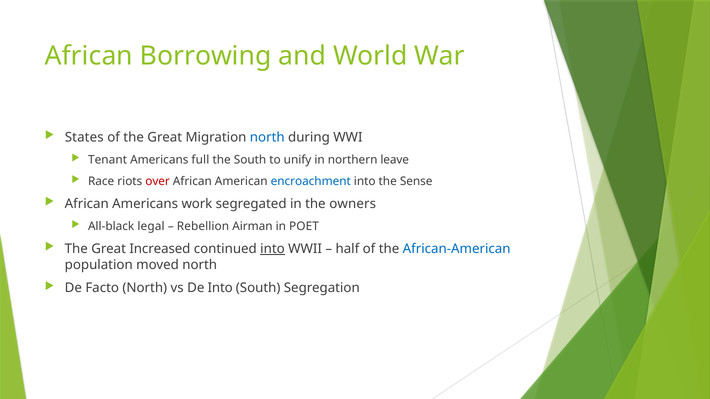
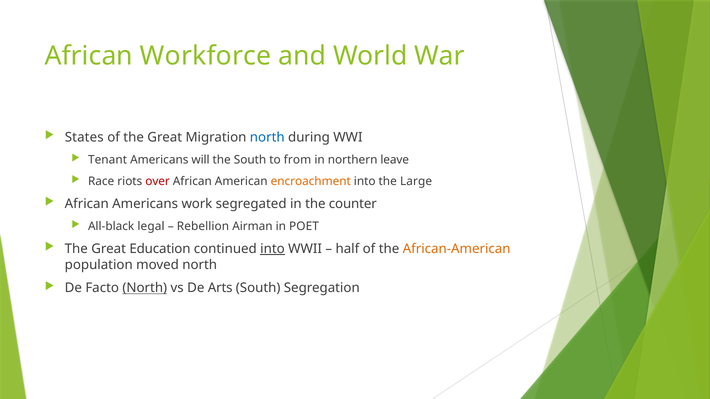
Borrowing: Borrowing -> Workforce
full: full -> will
unify: unify -> from
encroachment colour: blue -> orange
Sense: Sense -> Large
owners: owners -> counter
Increased: Increased -> Education
African-American colour: blue -> orange
North at (145, 288) underline: none -> present
De Into: Into -> Arts
